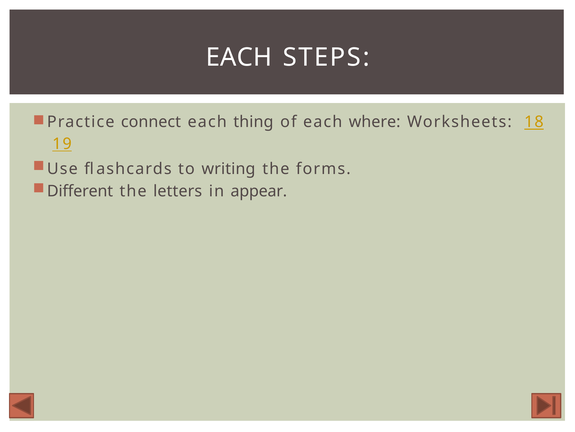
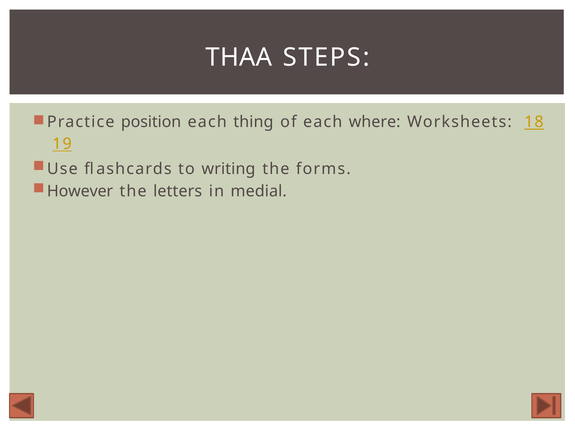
EACH at (239, 57): EACH -> THAA
connect: connect -> position
Different: Different -> However
appear: appear -> medial
